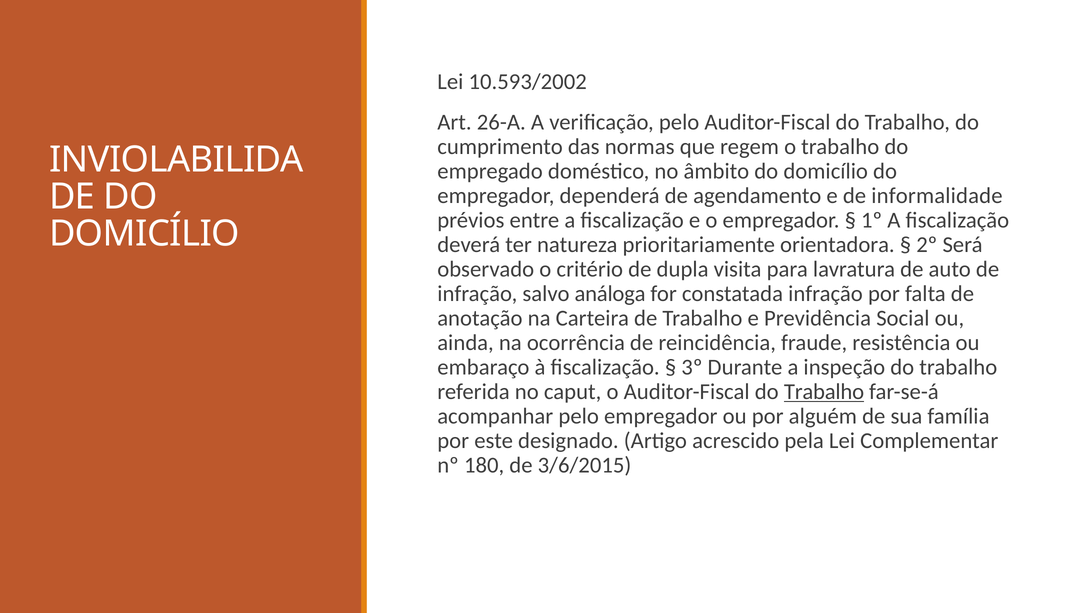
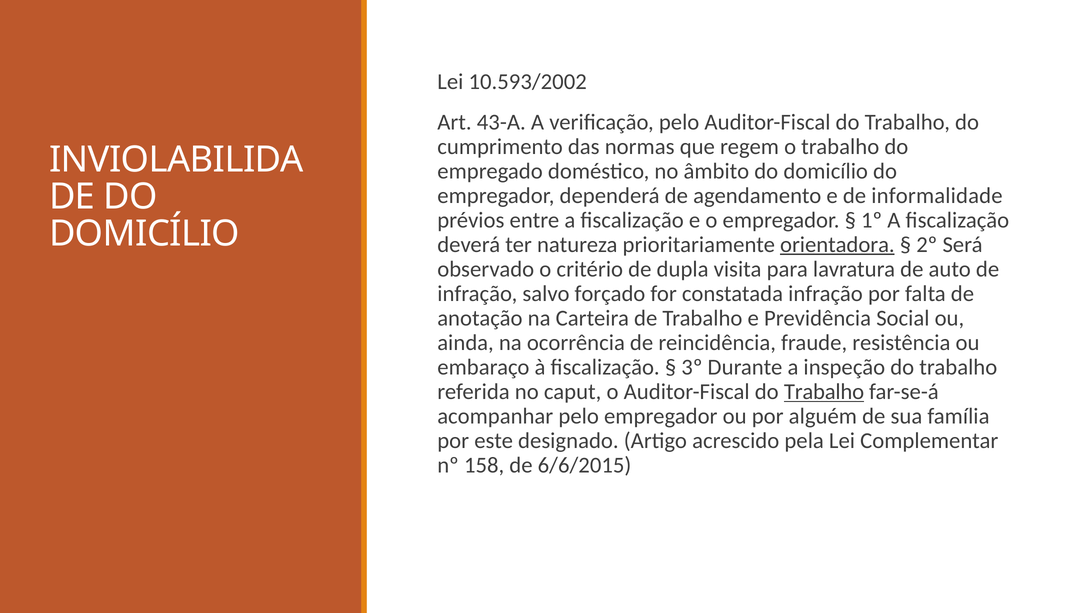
26-A: 26-A -> 43-A
orientadora underline: none -> present
análoga: análoga -> forçado
180: 180 -> 158
3/6/2015: 3/6/2015 -> 6/6/2015
